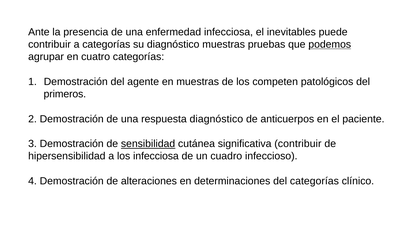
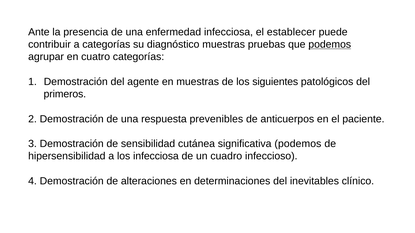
inevitables: inevitables -> establecer
competen: competen -> siguientes
respuesta diagnóstico: diagnóstico -> prevenibles
sensibilidad underline: present -> none
significativa contribuir: contribuir -> podemos
del categorías: categorías -> inevitables
